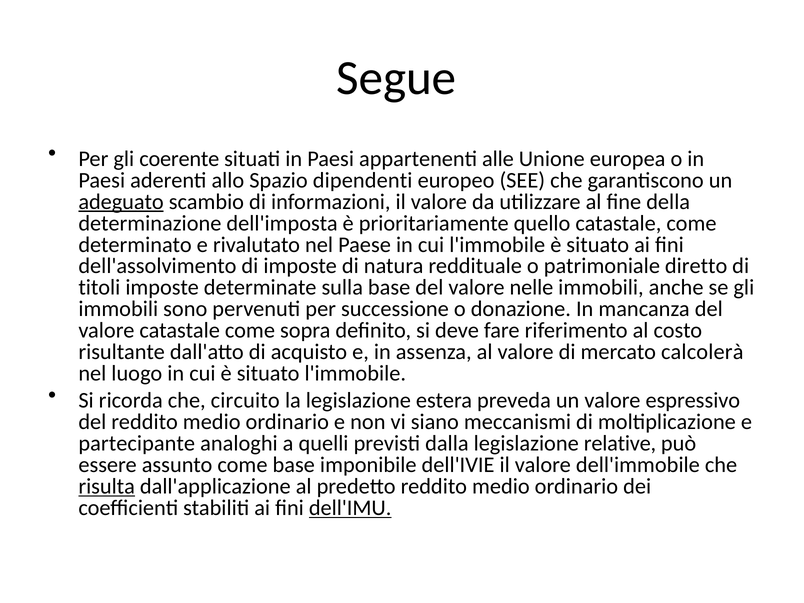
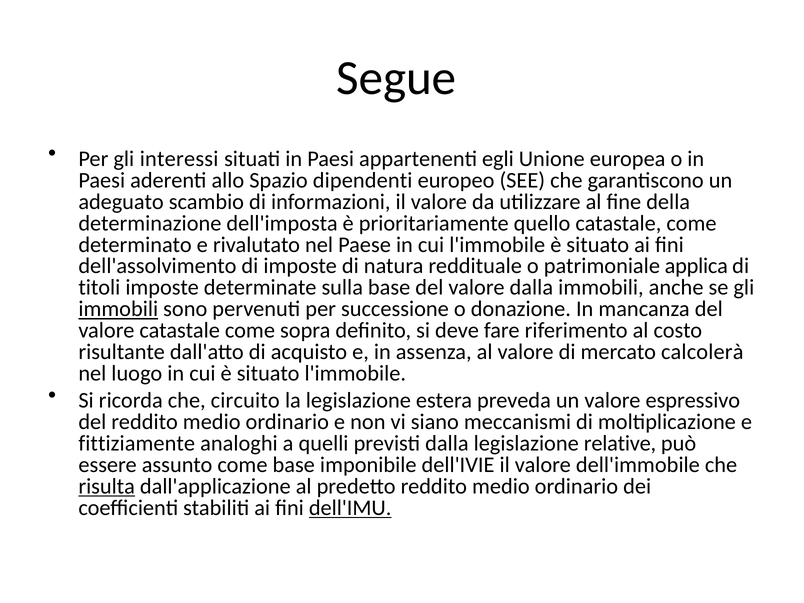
coerente: coerente -> interessi
alle: alle -> egli
adeguato underline: present -> none
diretto: diretto -> applica
valore nelle: nelle -> dalla
immobili at (118, 309) underline: none -> present
partecipante: partecipante -> fittiziamente
